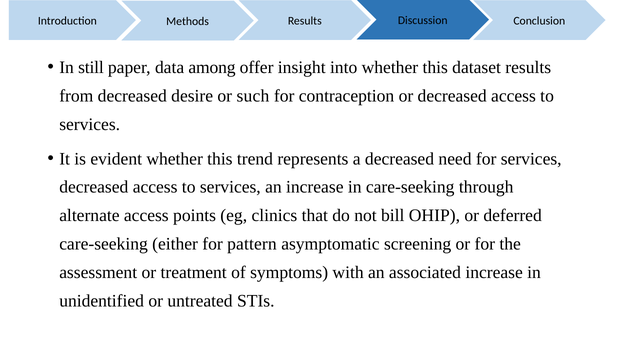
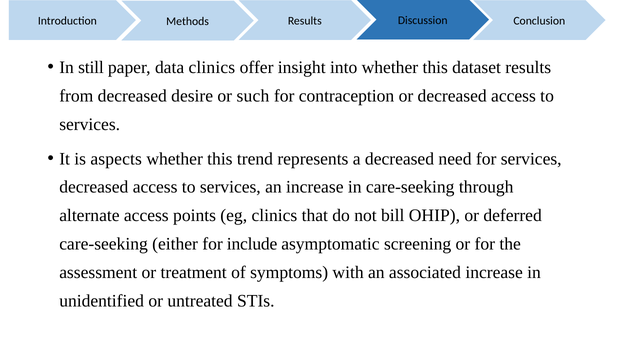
data among: among -> clinics
evident: evident -> aspects
pattern: pattern -> include
